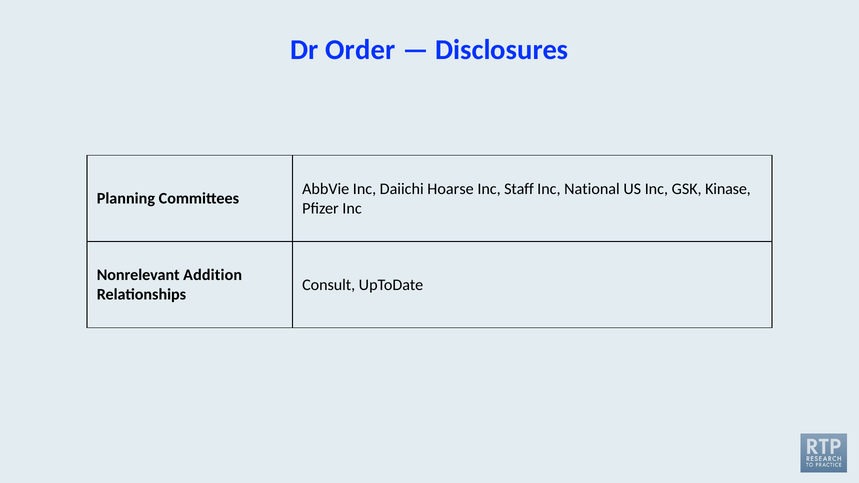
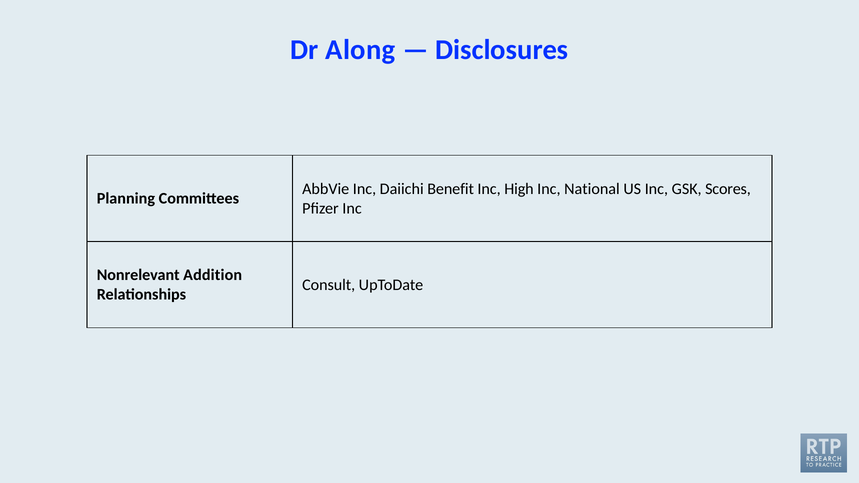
Order: Order -> Along
Hoarse: Hoarse -> Benefit
Staff: Staff -> High
Kinase: Kinase -> Scores
